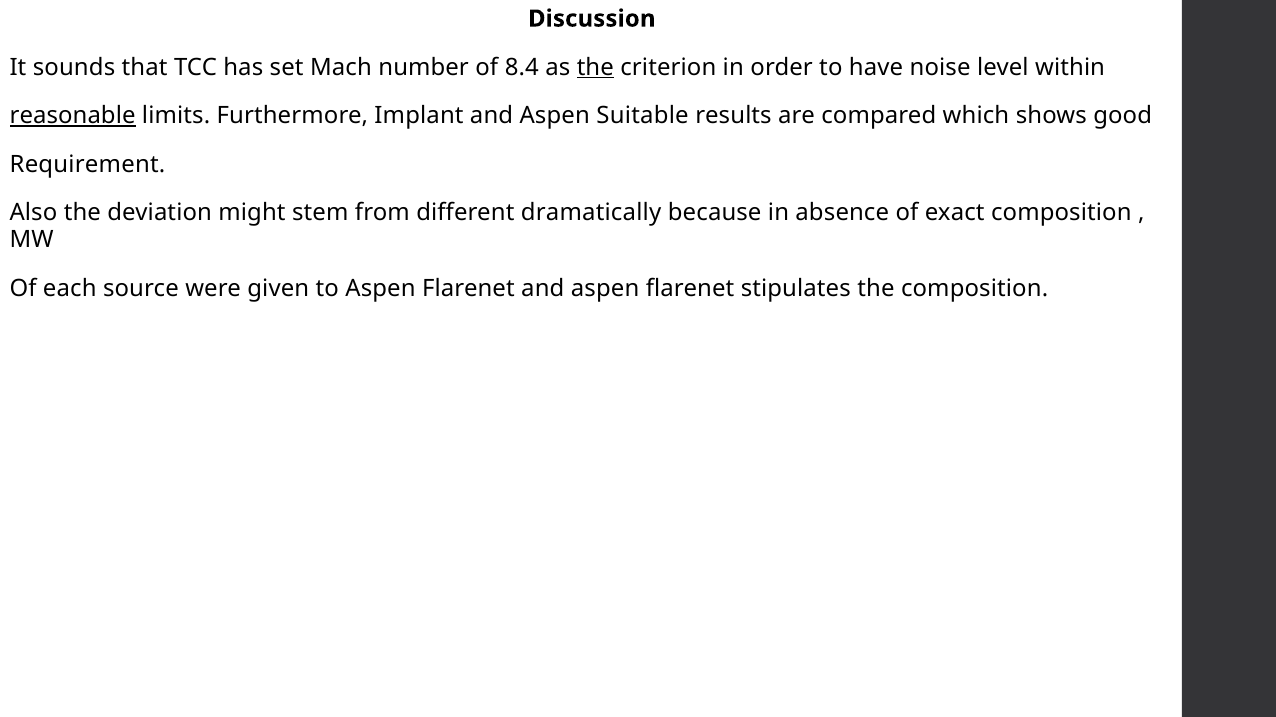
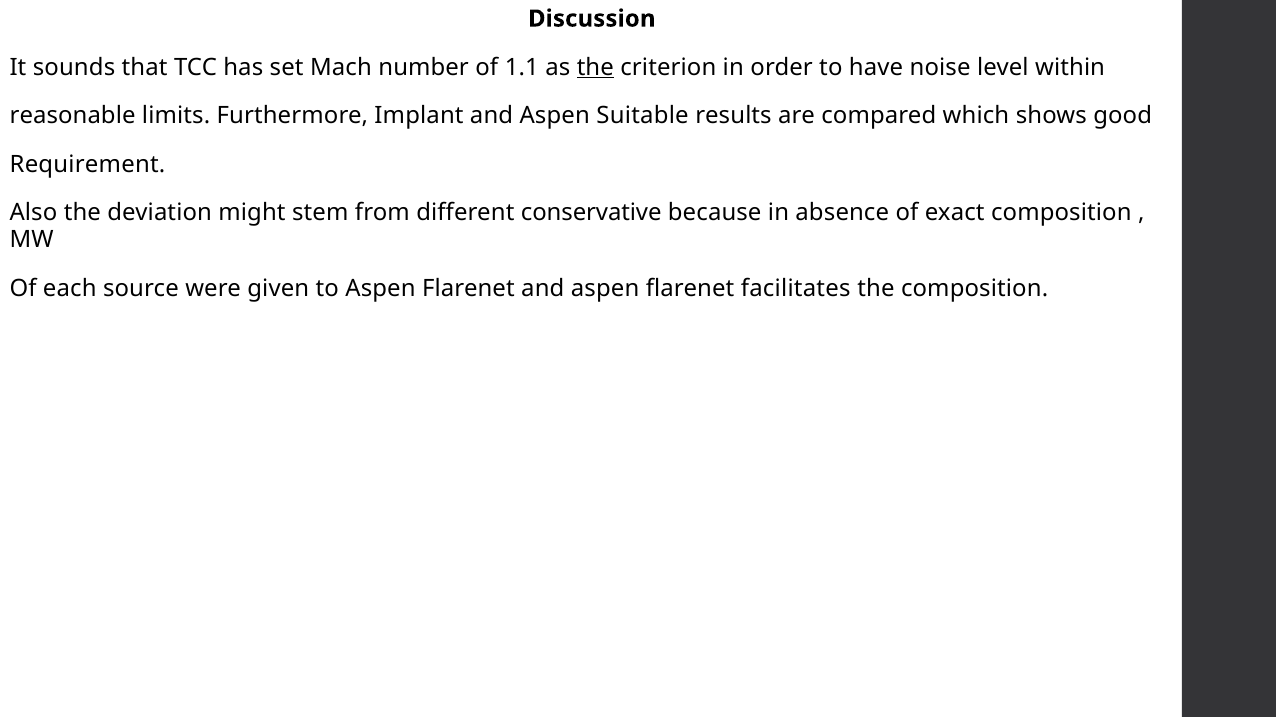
8.4: 8.4 -> 1.1
reasonable underline: present -> none
dramatically: dramatically -> conservative
stipulates: stipulates -> facilitates
